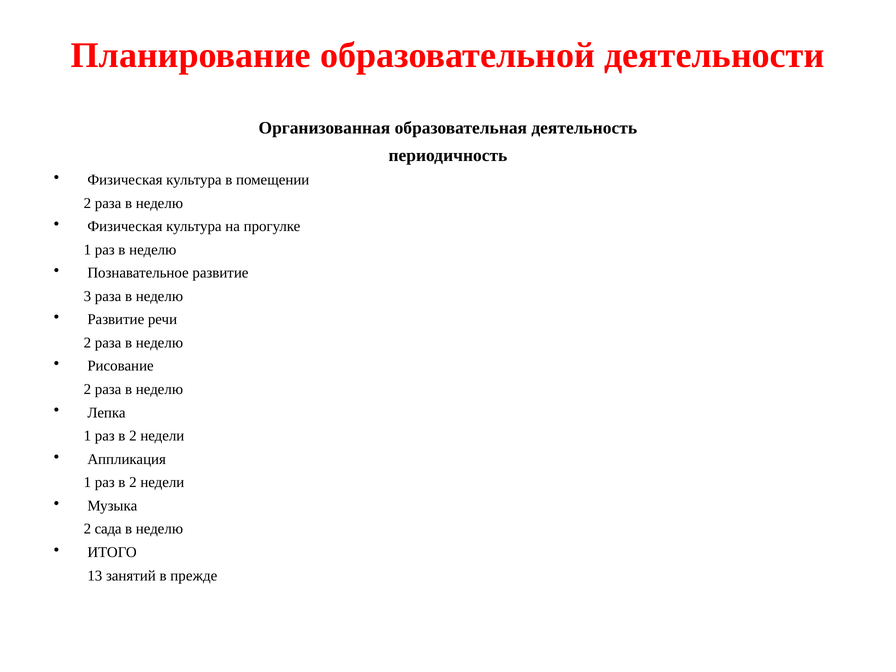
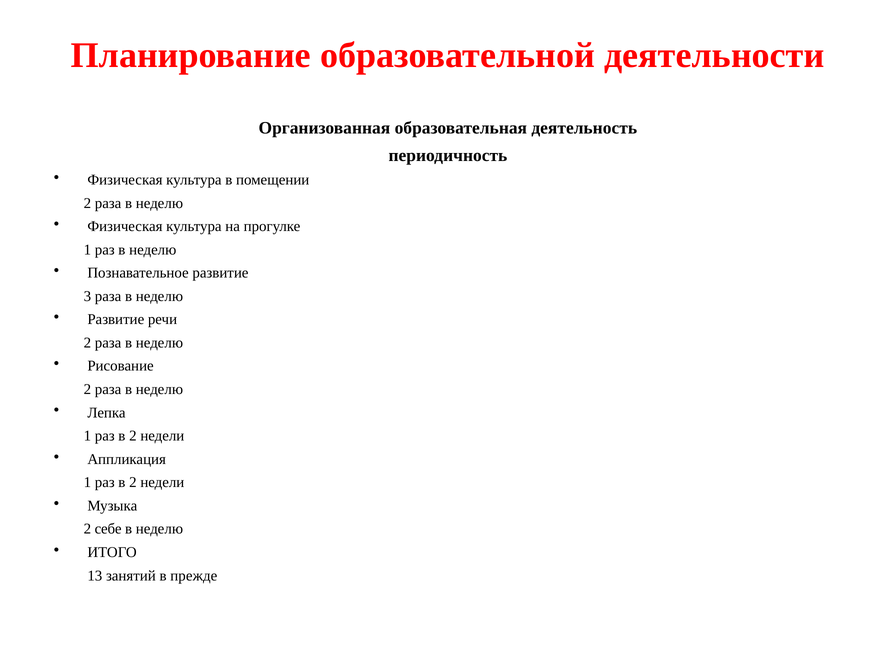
сада: сада -> себе
